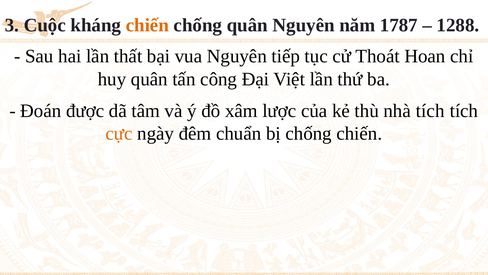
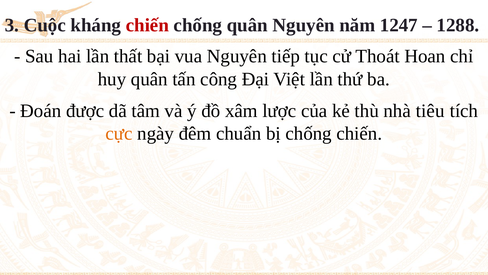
chiến at (147, 25) colour: orange -> red
1787: 1787 -> 1247
nhà tích: tích -> tiêu
